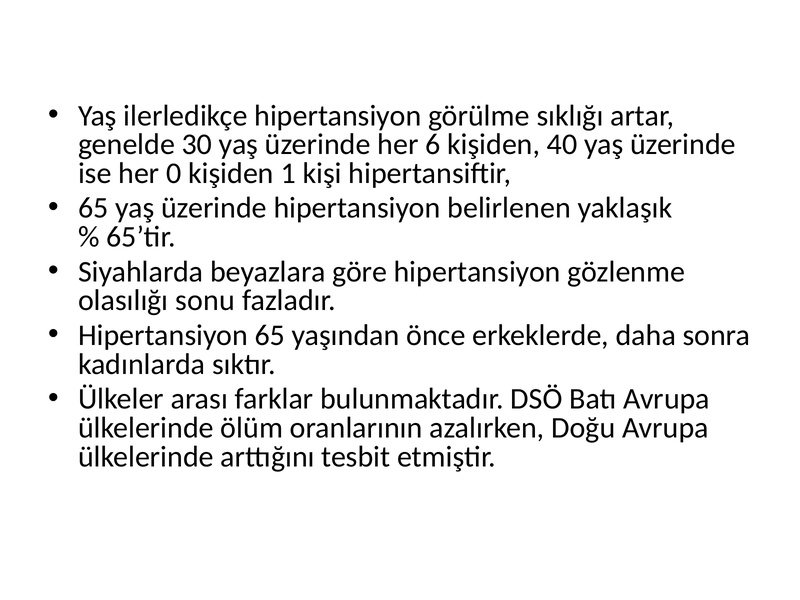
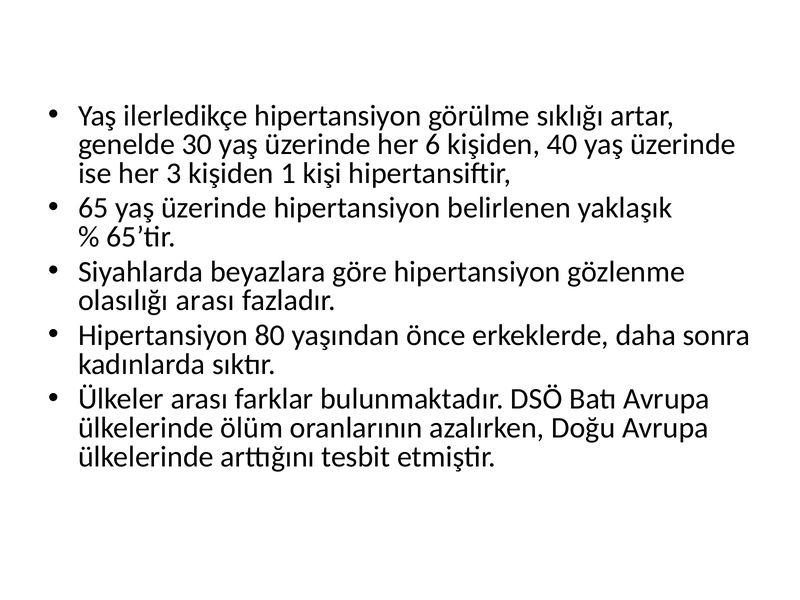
0: 0 -> 3
olasılığı sonu: sonu -> arası
Hipertansiyon 65: 65 -> 80
